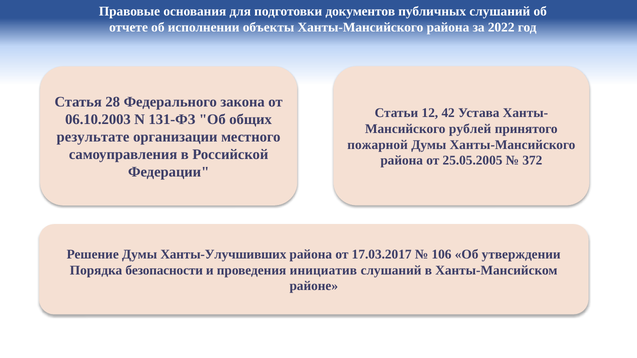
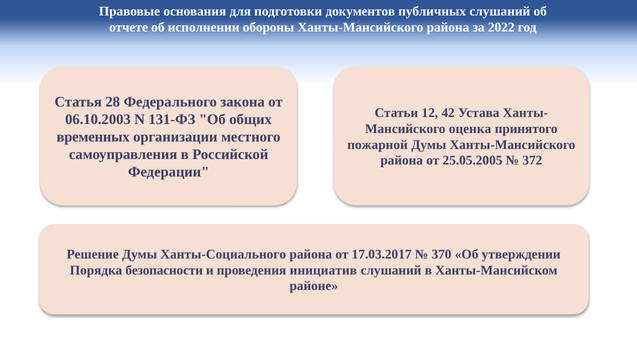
объекты: объекты -> обороны
рублей: рублей -> оценка
результате: результате -> временных
Ханты-Улучшивших: Ханты-Улучшивших -> Ханты-Социального
106: 106 -> 370
